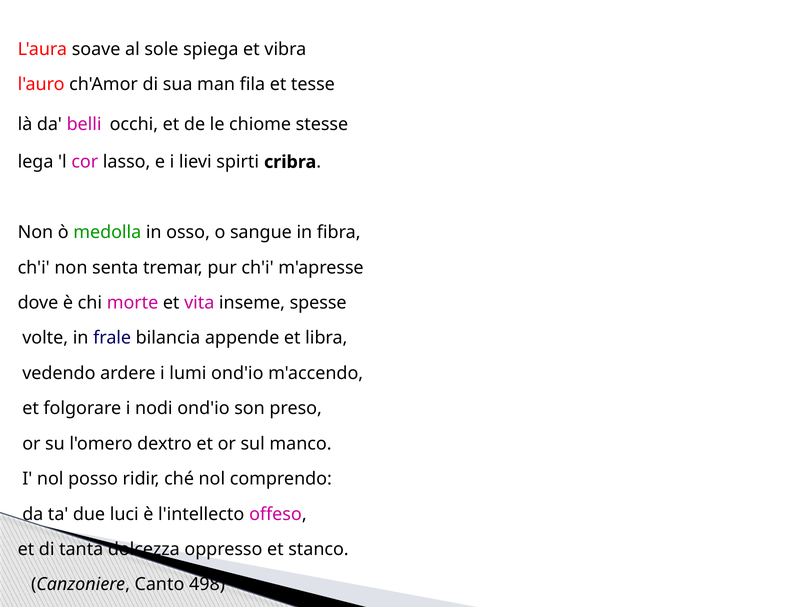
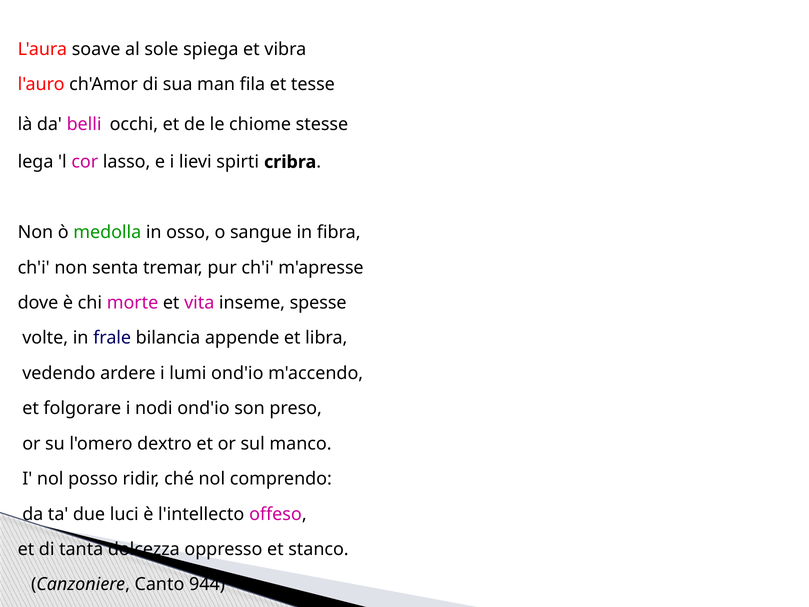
498: 498 -> 944
